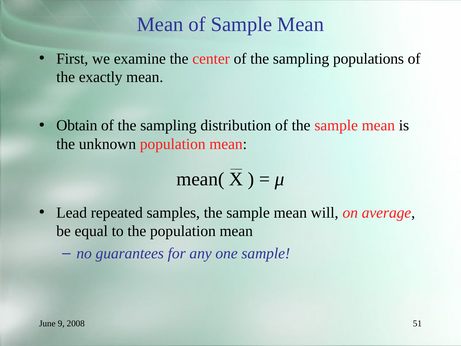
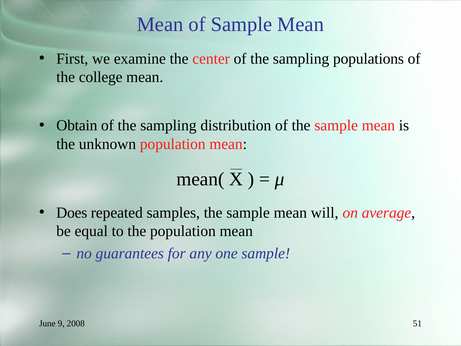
exactly: exactly -> college
Lead: Lead -> Does
